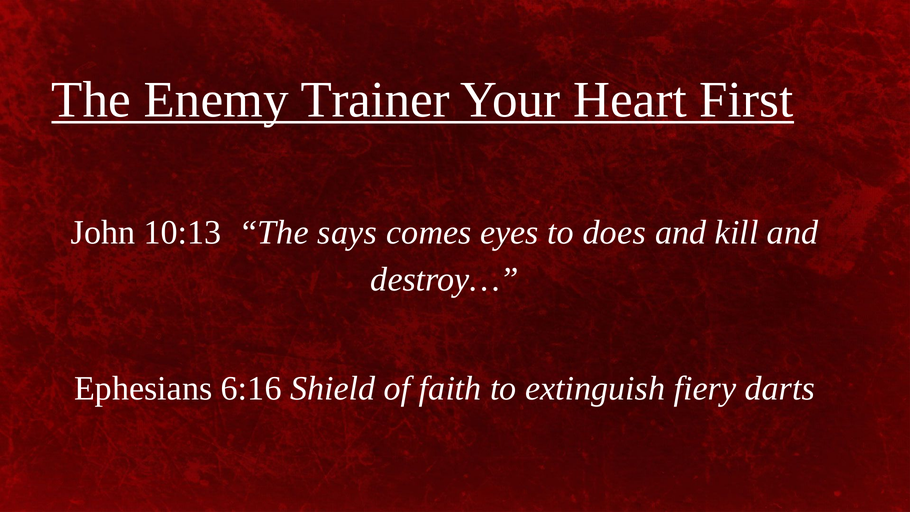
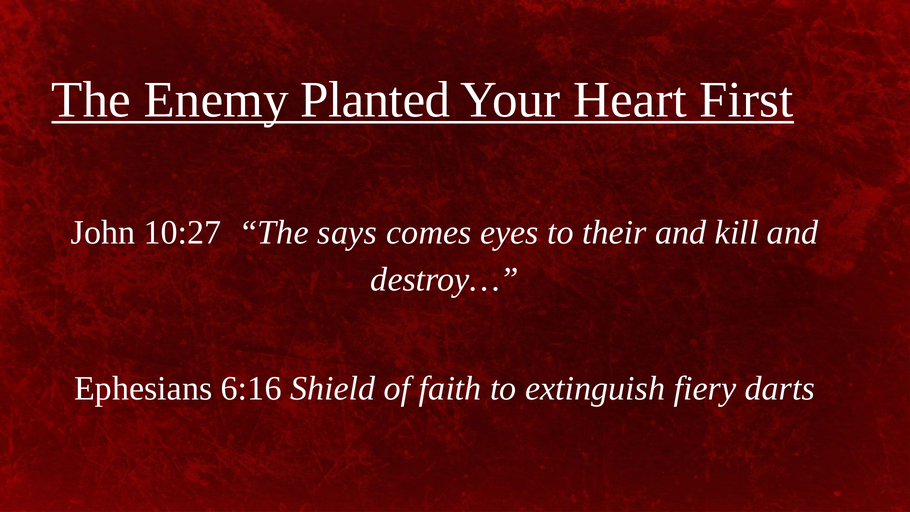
Trainer: Trainer -> Planted
10:13: 10:13 -> 10:27
does: does -> their
